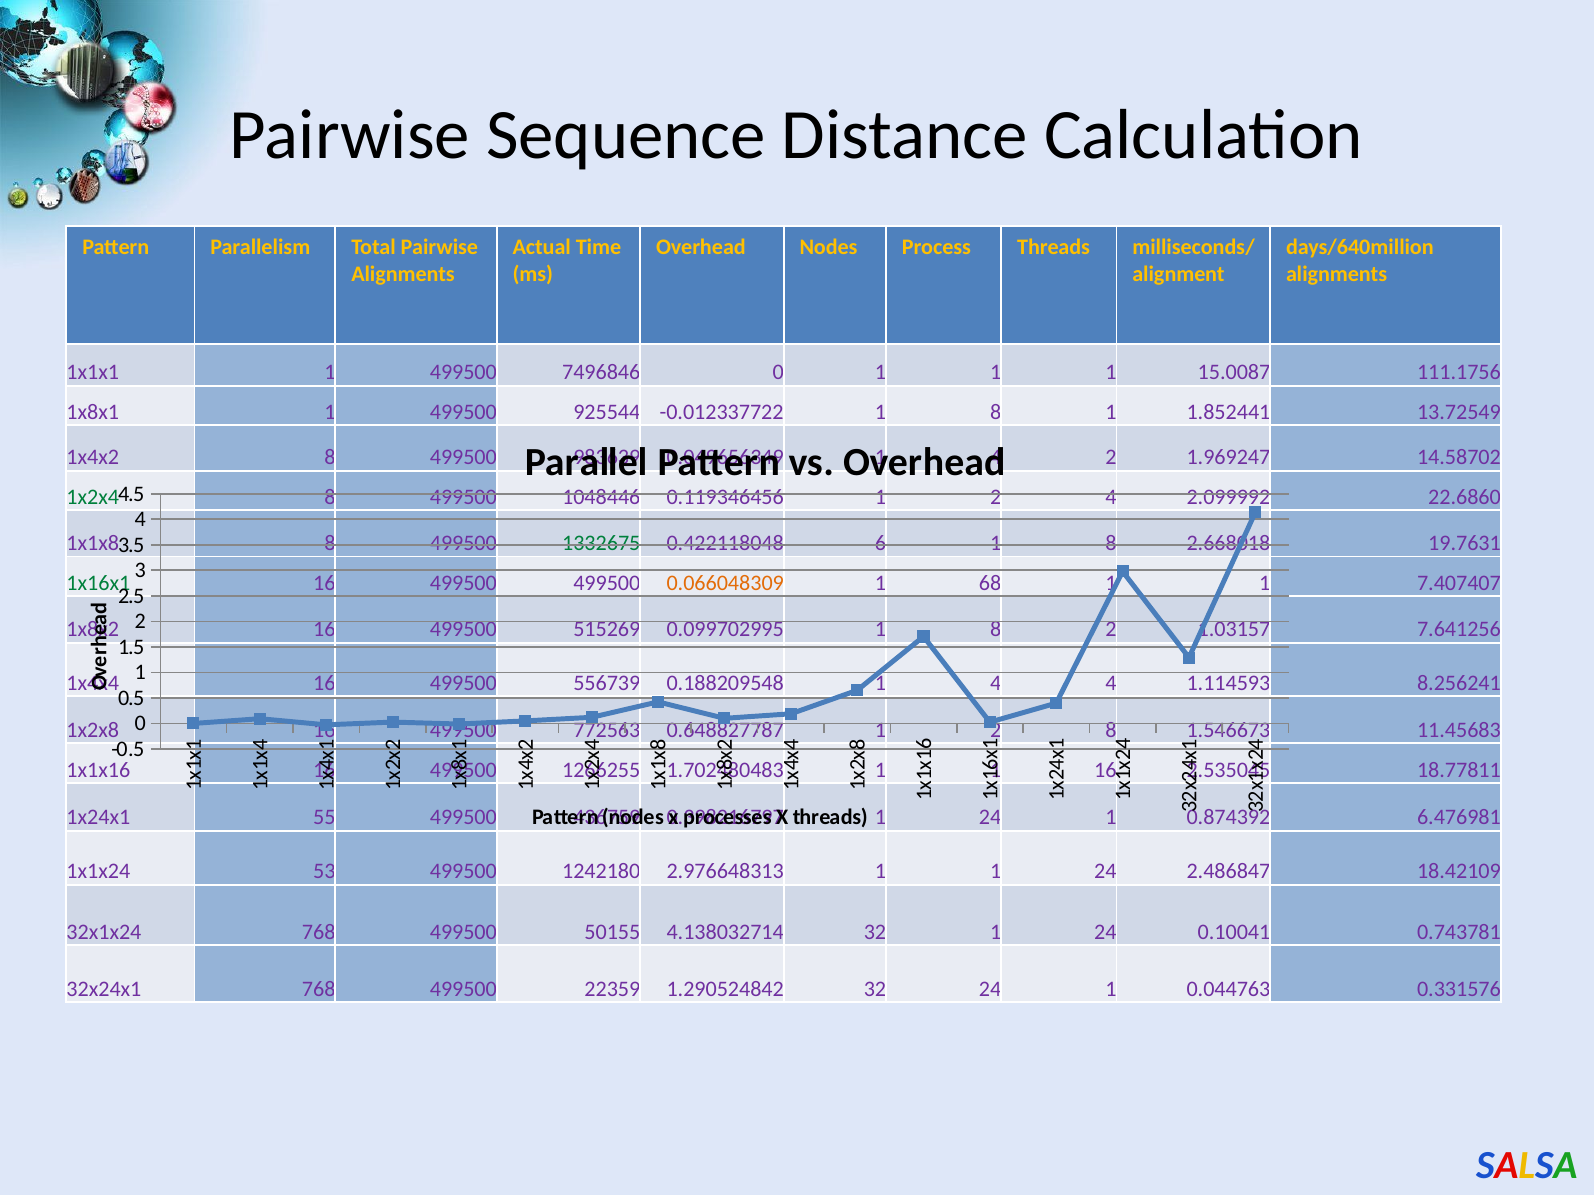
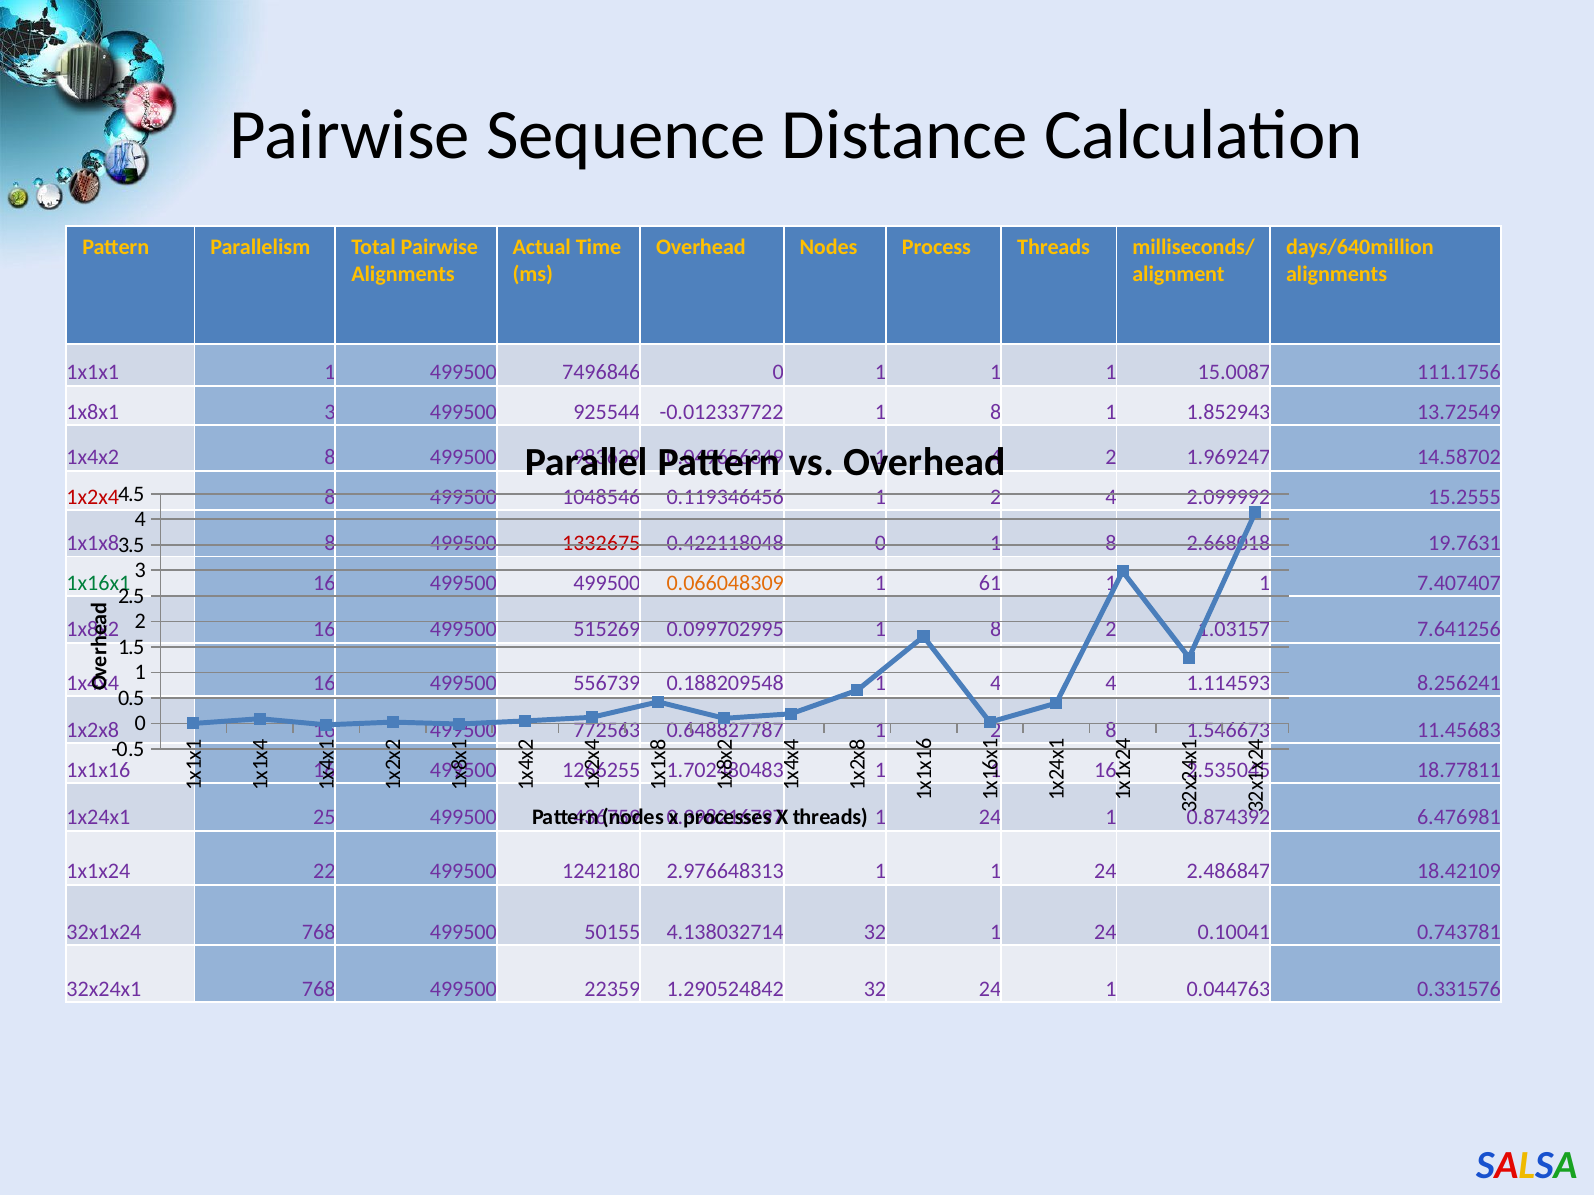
1x8x1 1: 1 -> 3
1.852441: 1.852441 -> 1.852943
1x2x4 colour: green -> red
1048446: 1048446 -> 1048546
22.6860: 22.6860 -> 15.2555
1332675 colour: green -> red
0.422118048 6: 6 -> 0
68: 68 -> 61
55: 55 -> 25
53: 53 -> 22
